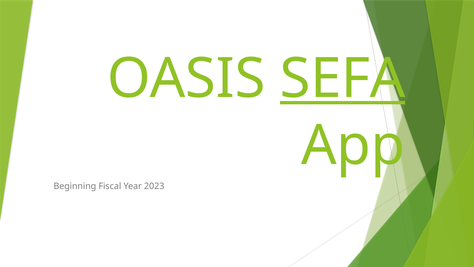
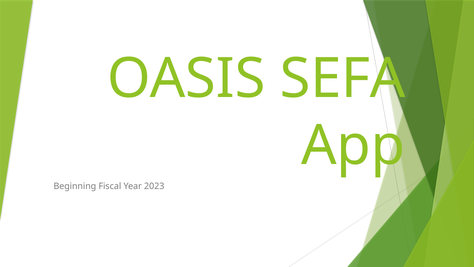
SEFA underline: present -> none
